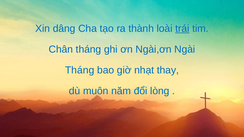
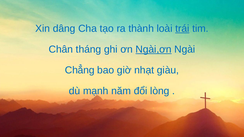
Ngài,ơn underline: none -> present
Tháng at (80, 70): Tháng -> Chẳng
thay: thay -> giàu
muôn: muôn -> mạnh
